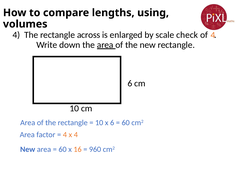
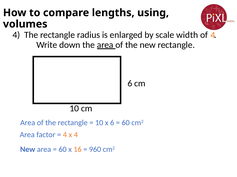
across: across -> radius
check: check -> width
